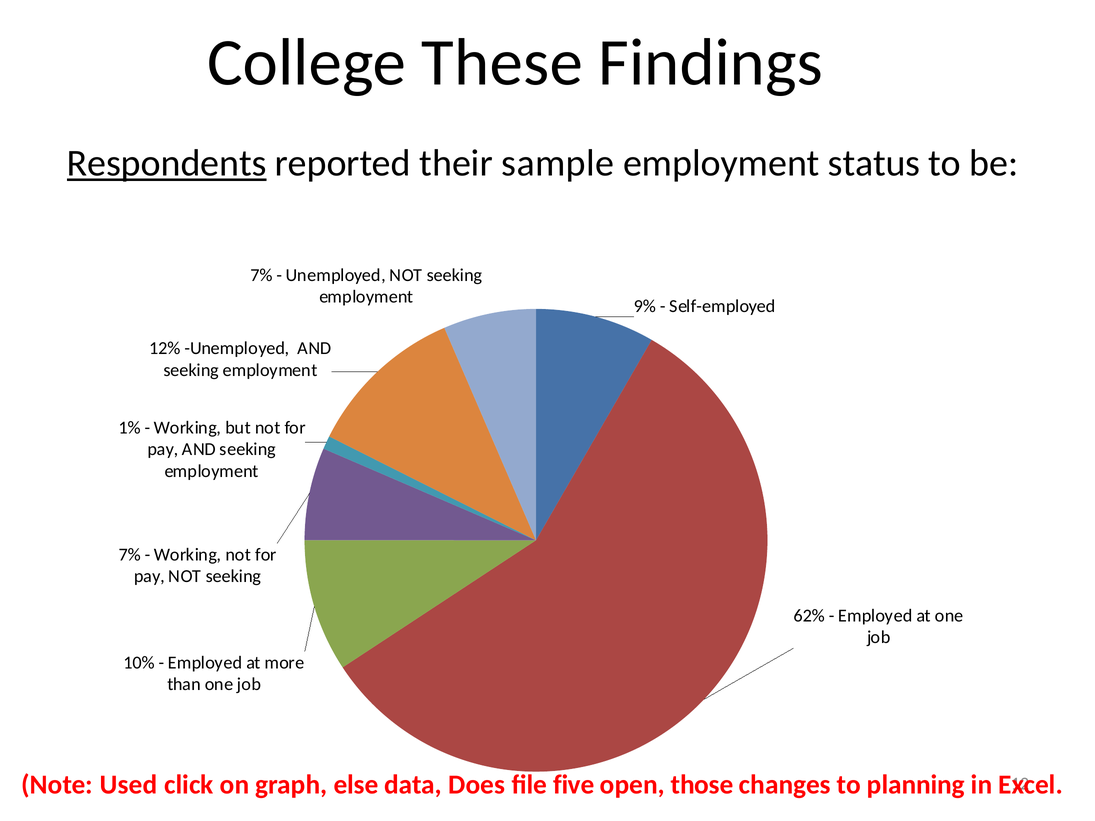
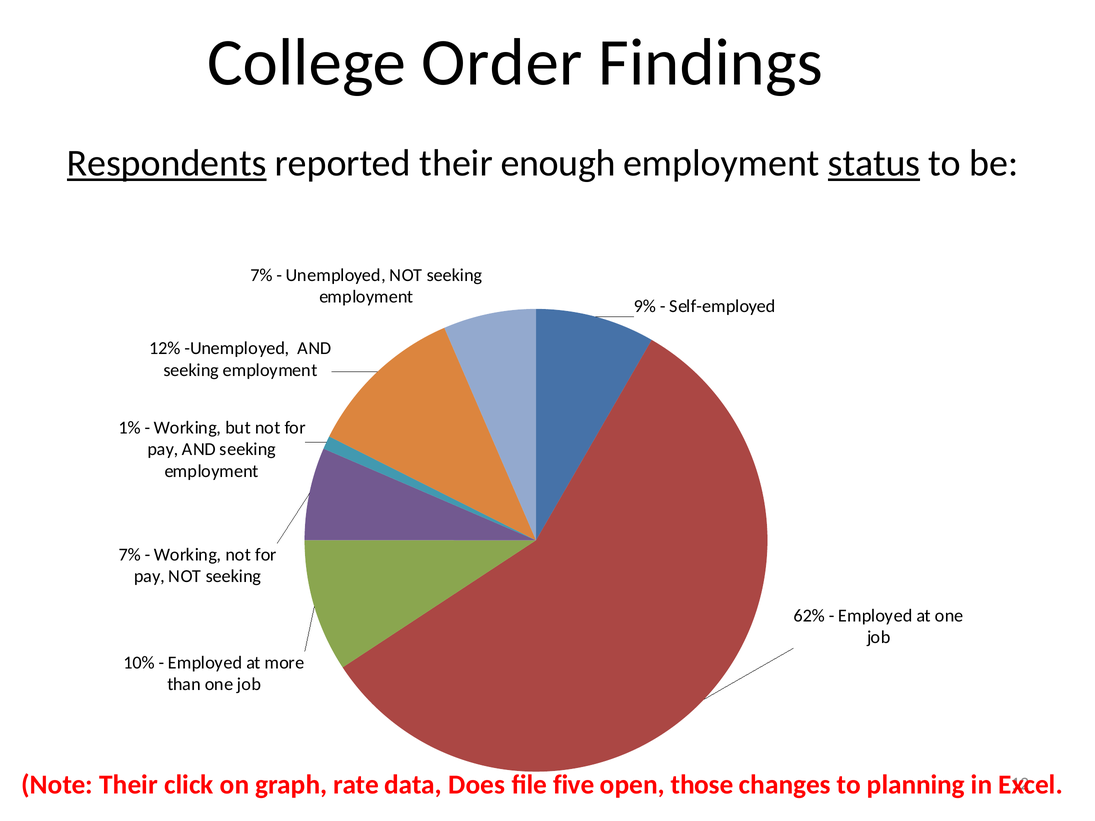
These: These -> Order
sample: sample -> enough
status underline: none -> present
Note Used: Used -> Their
else: else -> rate
